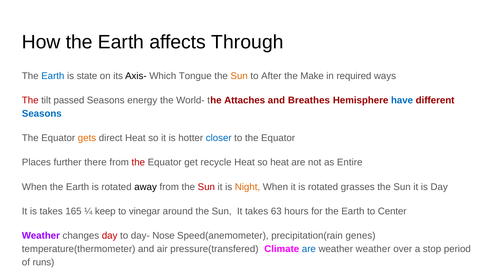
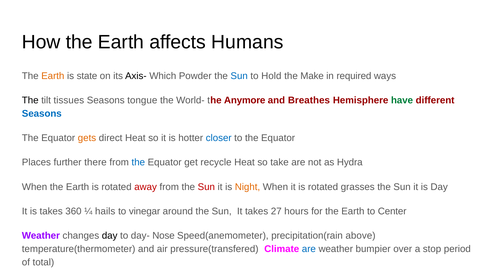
Through: Through -> Humans
Earth at (53, 76) colour: blue -> orange
Tongue: Tongue -> Powder
Sun at (239, 76) colour: orange -> blue
After: After -> Hold
The at (30, 100) colour: red -> black
passed: passed -> tissues
energy: energy -> tongue
Attaches: Attaches -> Anymore
have colour: blue -> green
the at (138, 162) colour: red -> blue
so heat: heat -> take
Entire: Entire -> Hydra
away colour: black -> red
165: 165 -> 360
keep: keep -> hails
63: 63 -> 27
day at (110, 235) colour: red -> black
genes: genes -> above
weather weather: weather -> bumpier
runs: runs -> total
